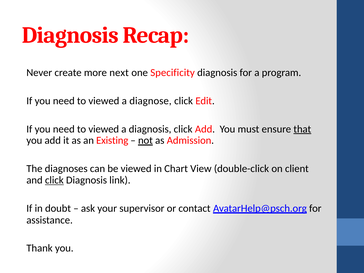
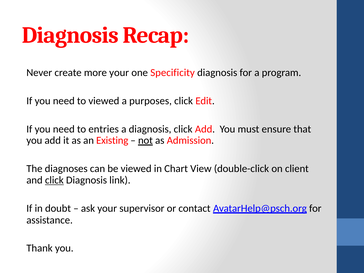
more next: next -> your
diagnose: diagnose -> purposes
viewed at (104, 129): viewed -> entries
that underline: present -> none
